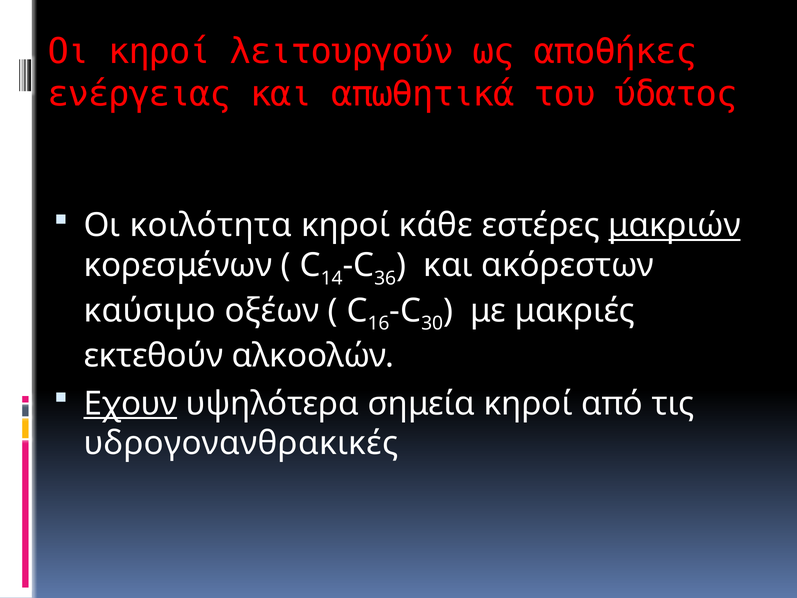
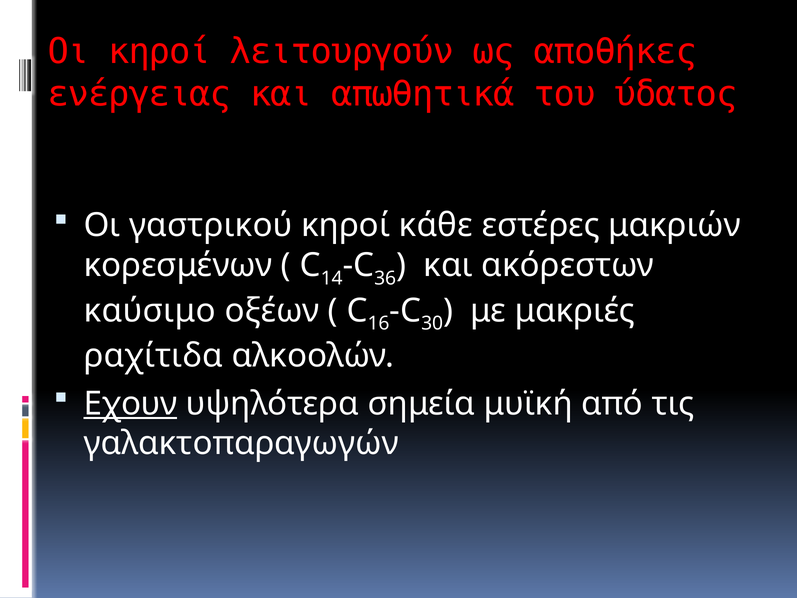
κοιλότητα: κοιλότητα -> γαστρικού
μακριών underline: present -> none
εκτεθούν: εκτεθούν -> ραχίτιδα
σημεία κηροί: κηροί -> μυϊκή
υδρογονανθρακικές: υδρογονανθρακικές -> γαλακτοπαραγωγών
